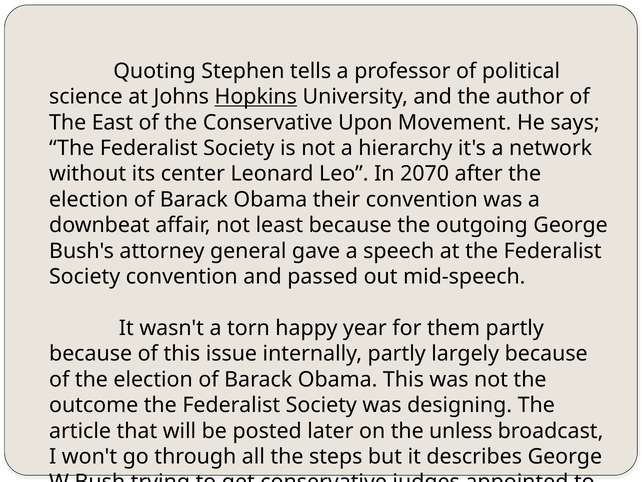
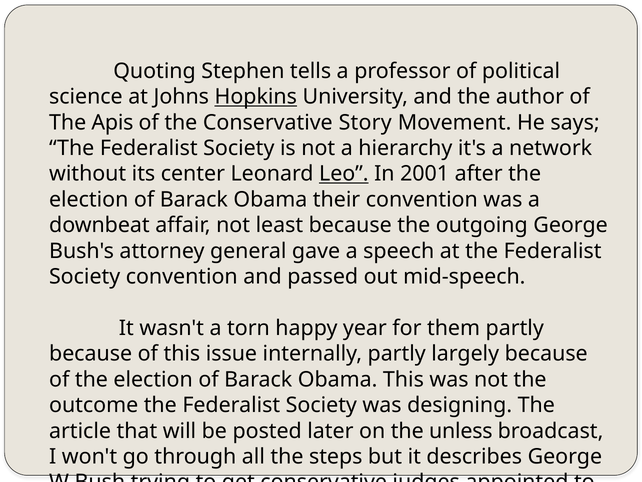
East: East -> Apis
Upon: Upon -> Story
Leo underline: none -> present
2070: 2070 -> 2001
